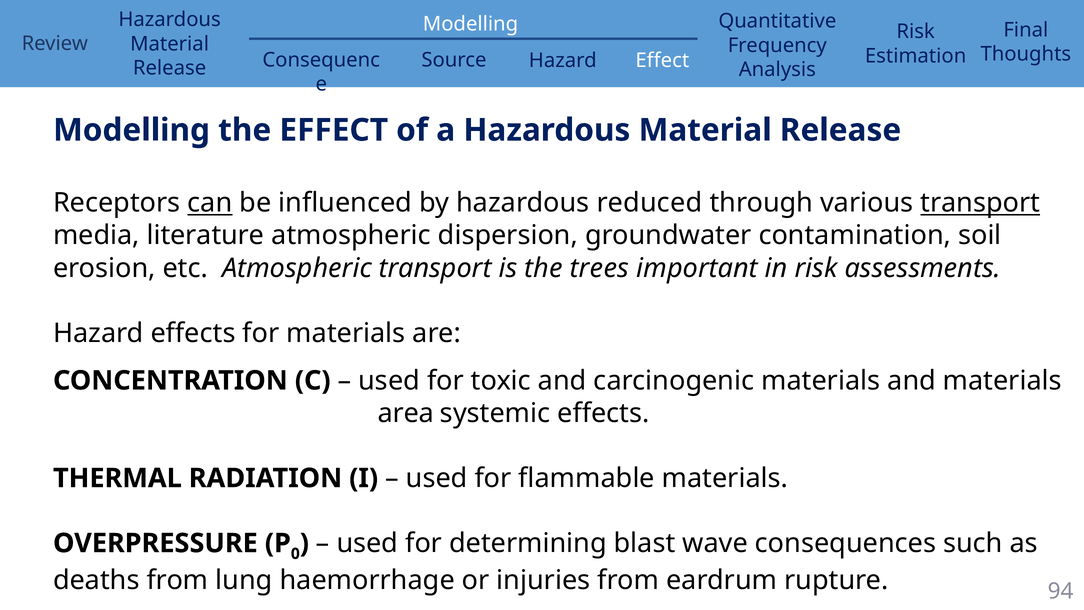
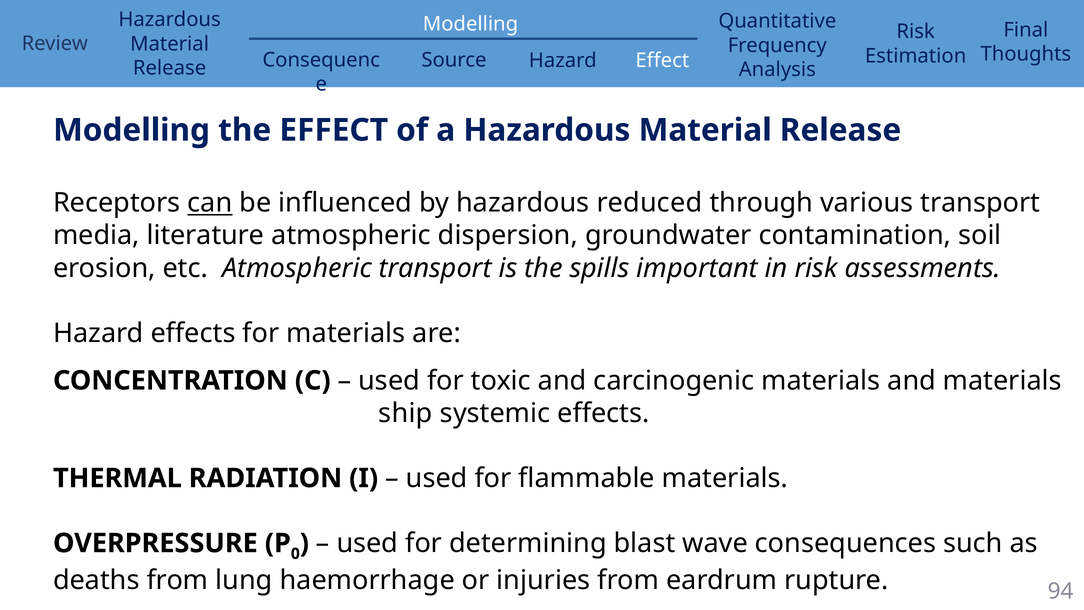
transport at (980, 203) underline: present -> none
trees: trees -> spills
area: area -> ship
